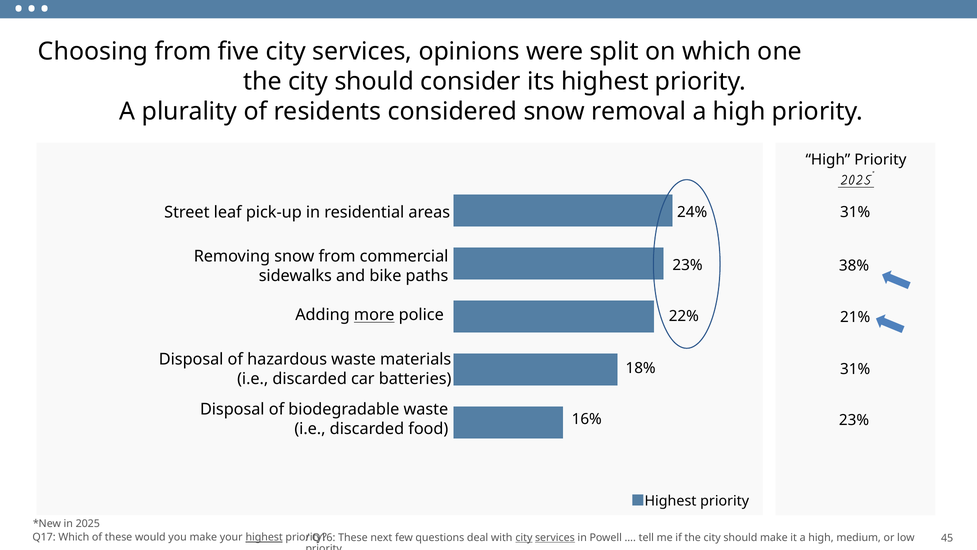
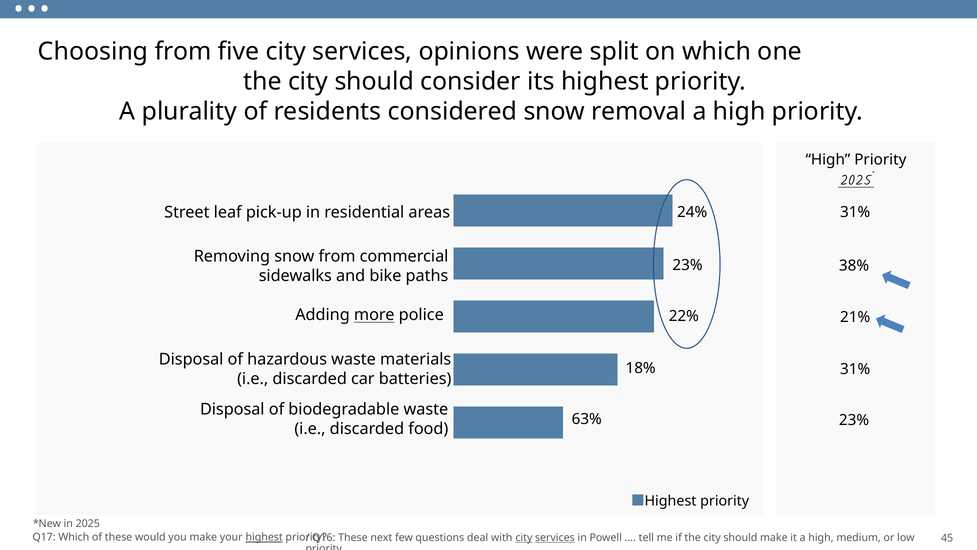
16%: 16% -> 63%
